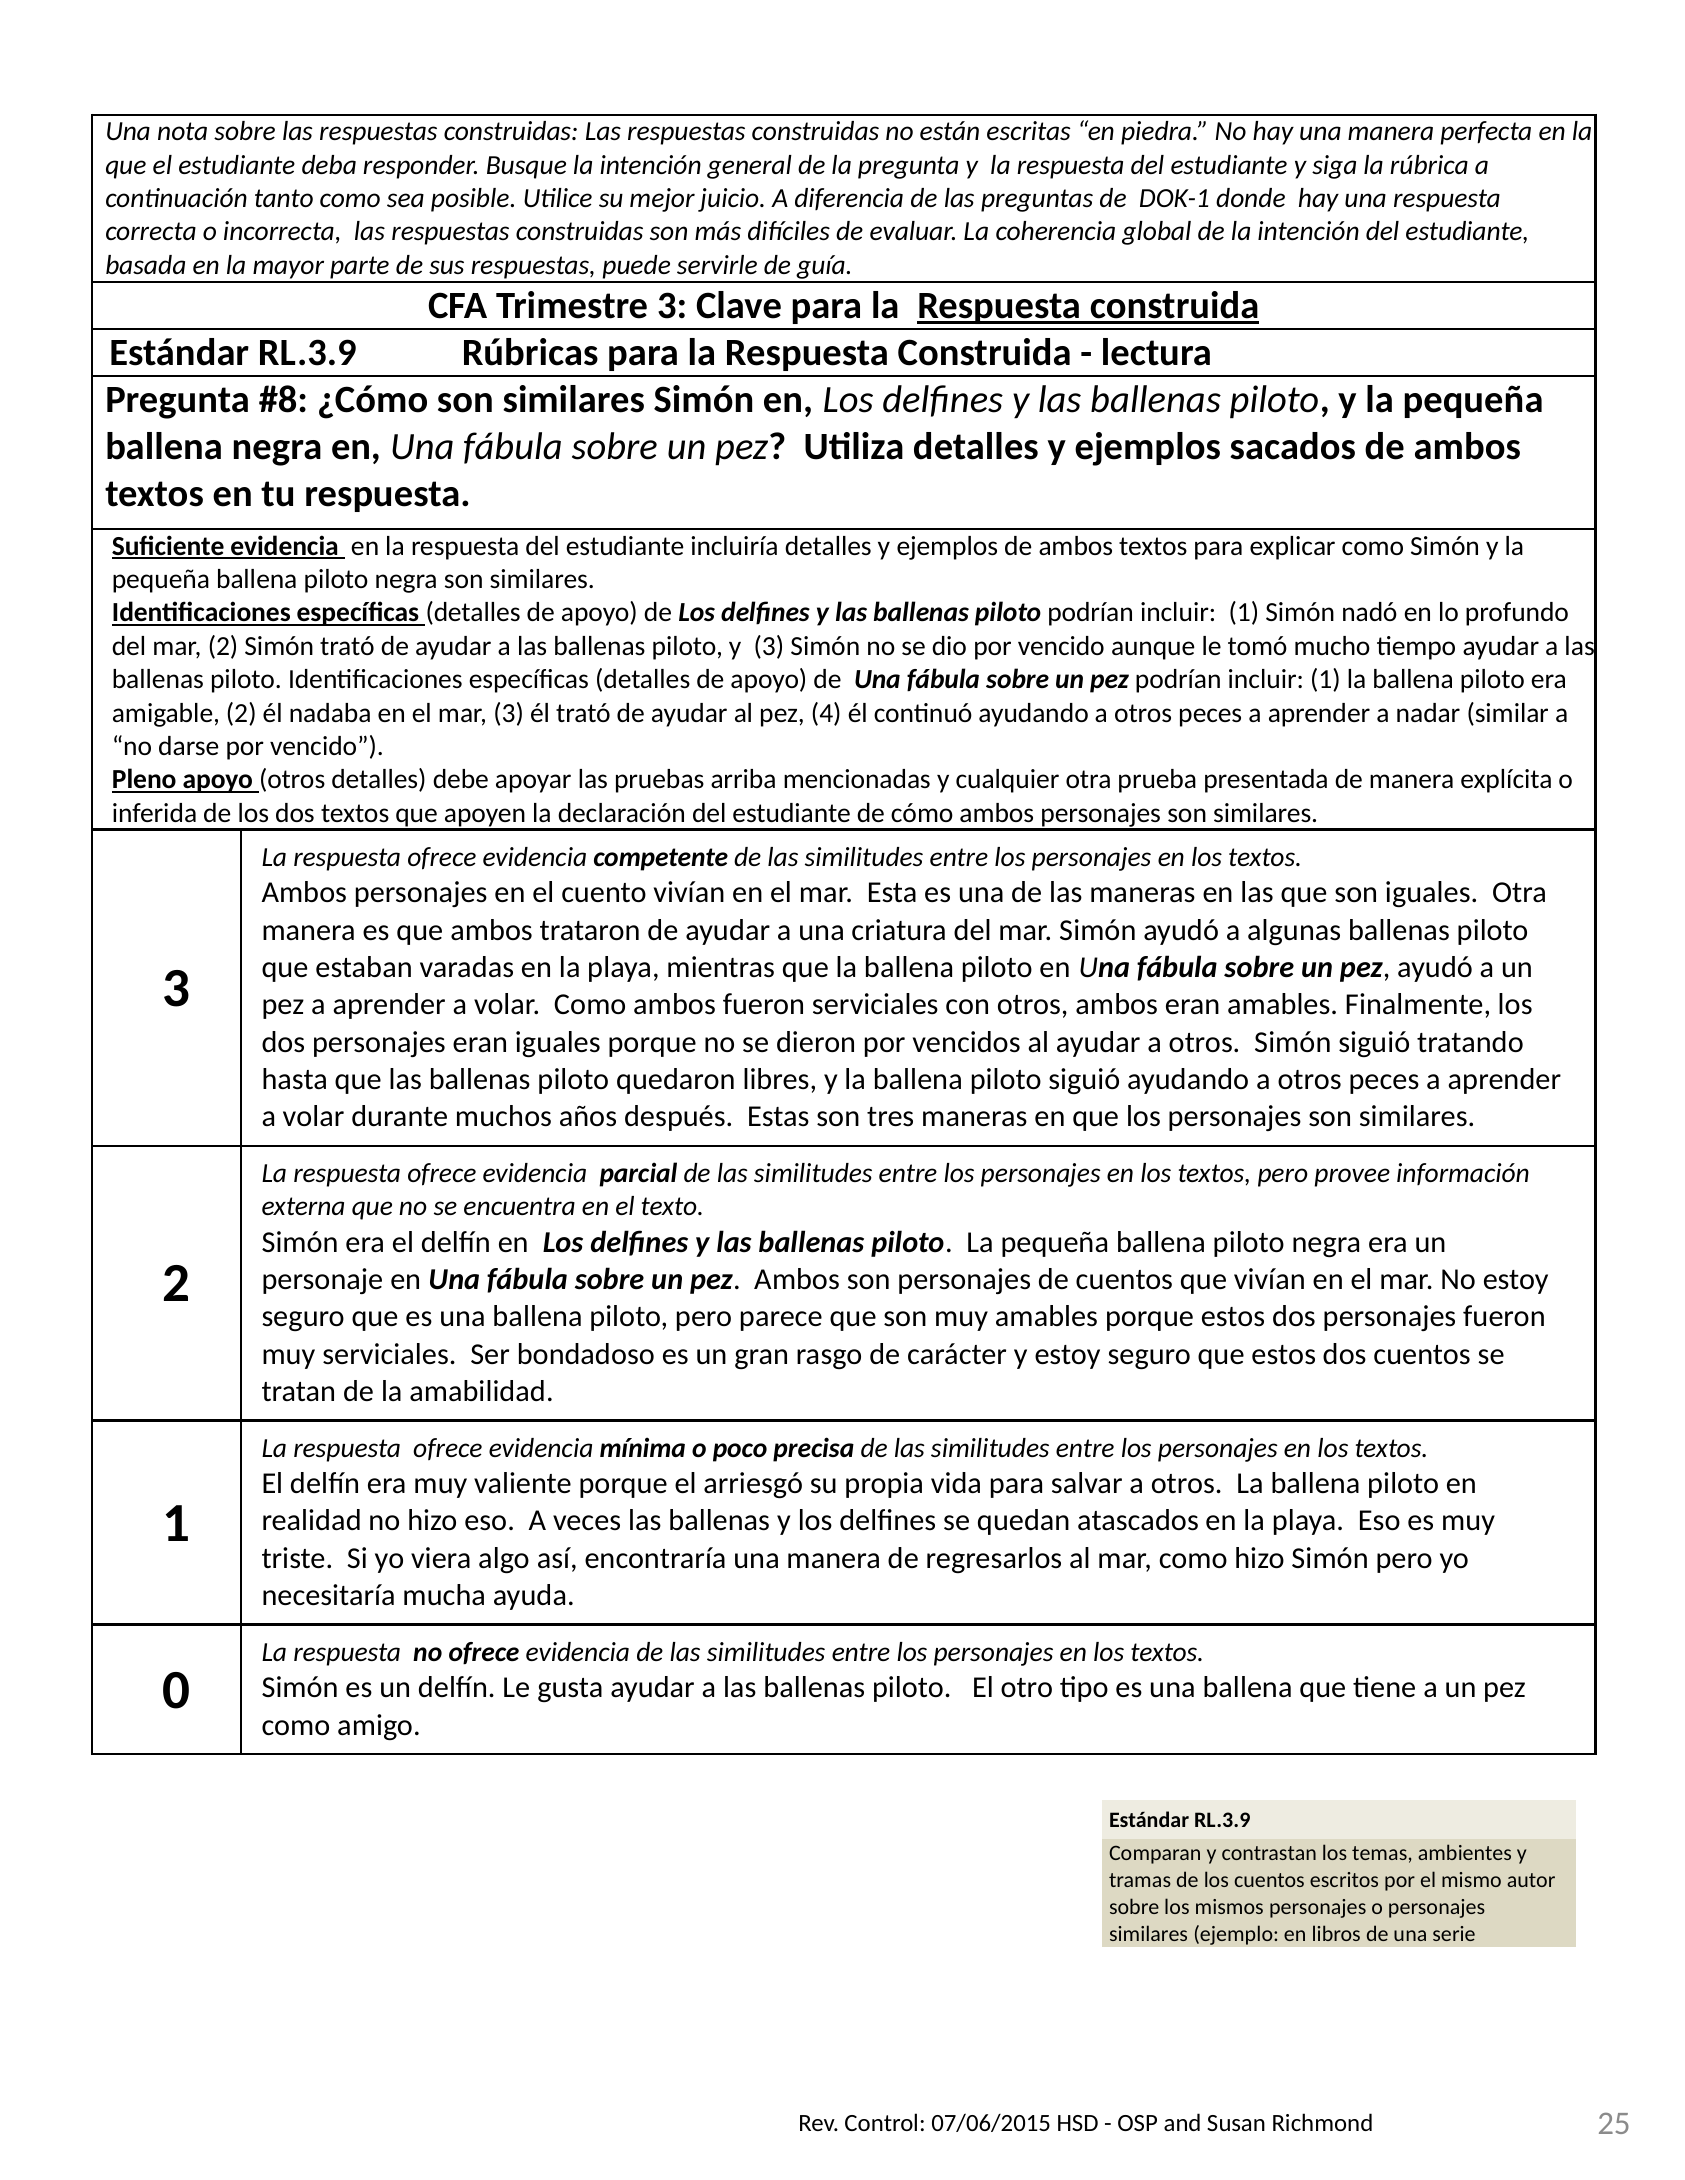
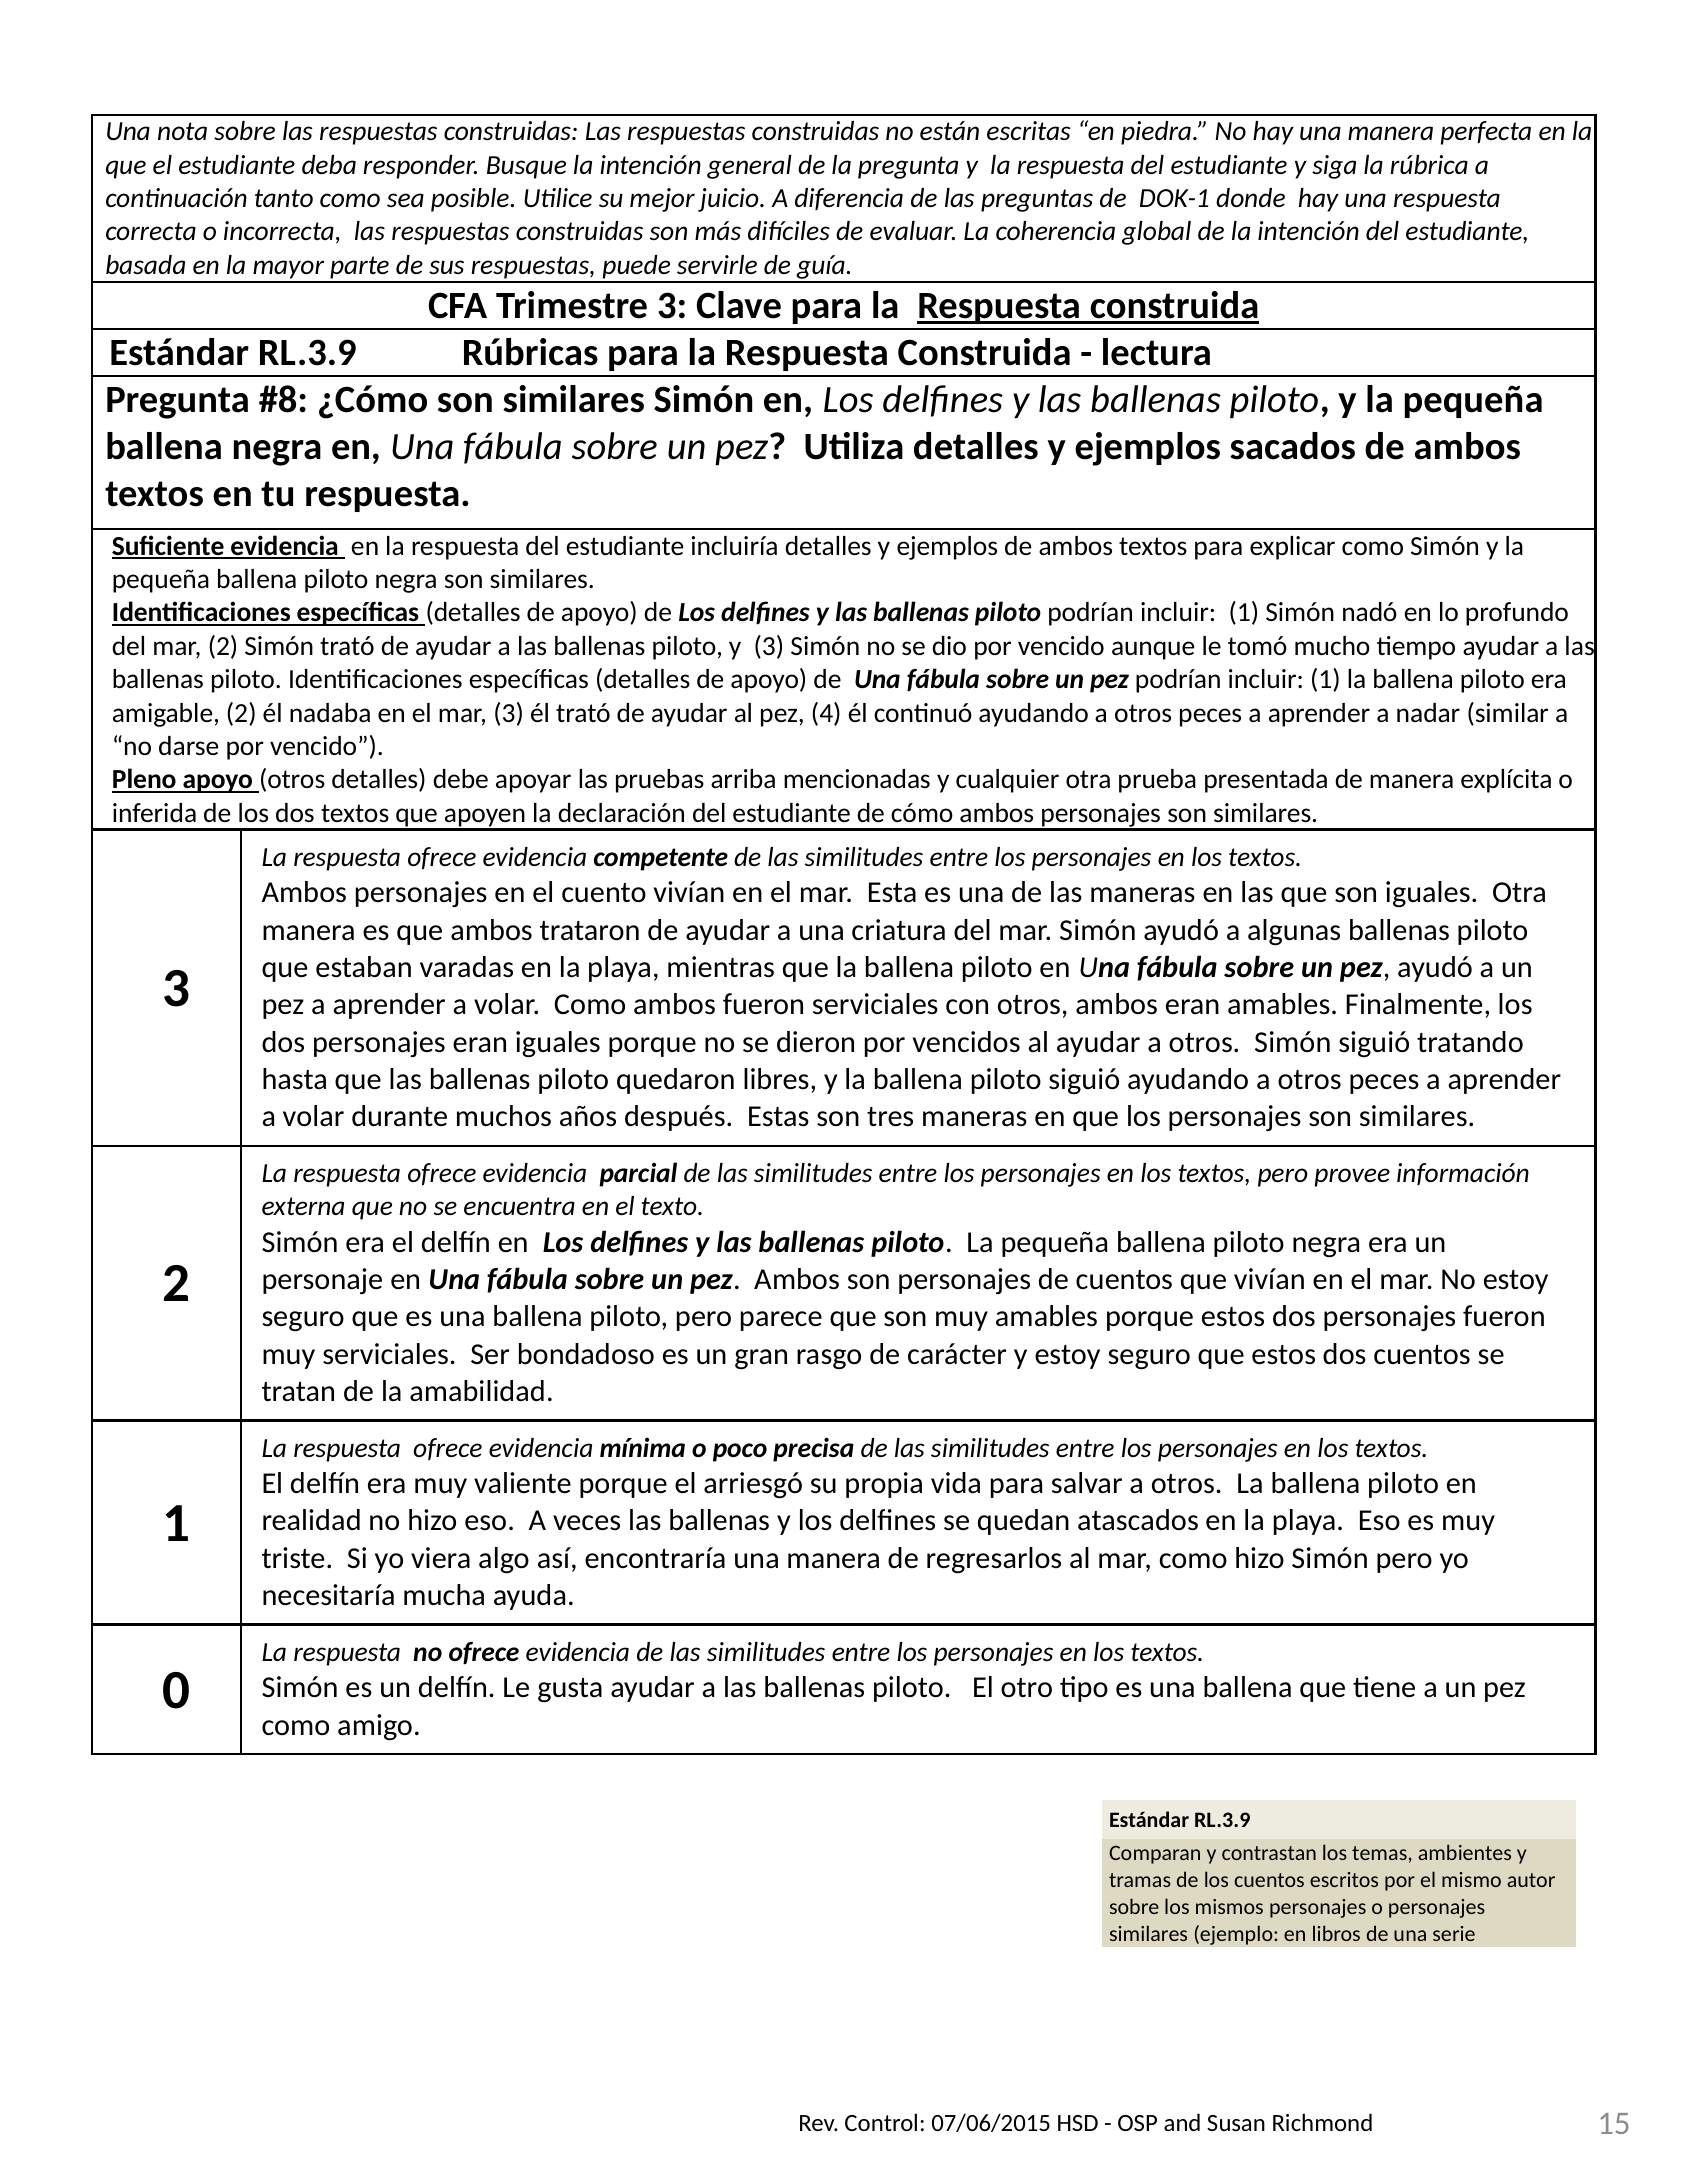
25: 25 -> 15
